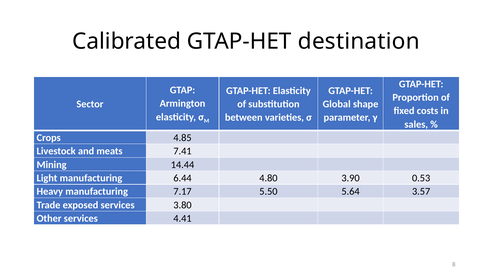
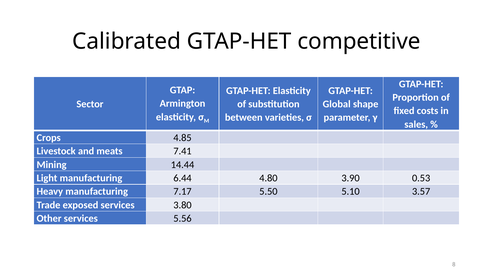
destination: destination -> competitive
5.64: 5.64 -> 5.10
4.41: 4.41 -> 5.56
